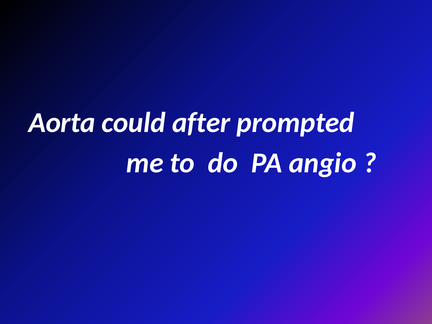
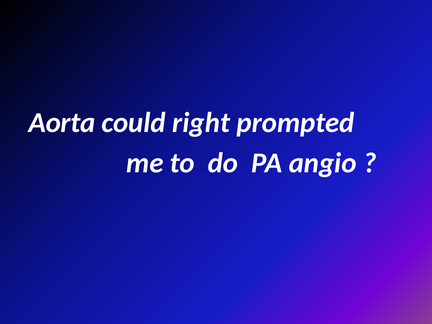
after: after -> right
